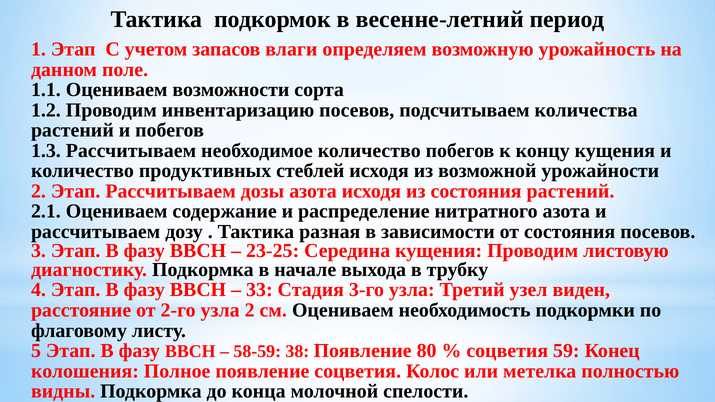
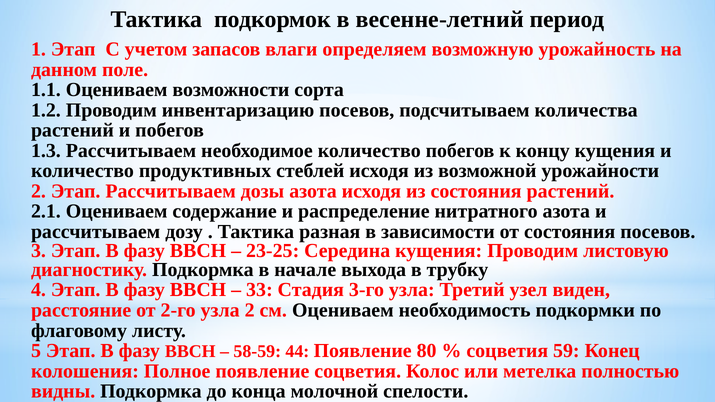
38: 38 -> 44
